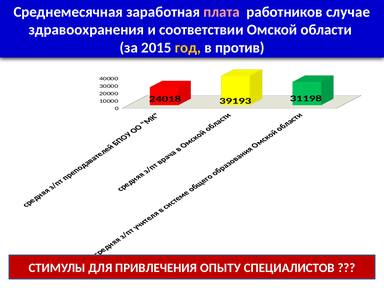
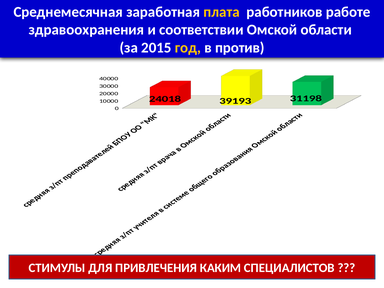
плата colour: pink -> yellow
случае: случае -> работе
ОПЫТУ: ОПЫТУ -> КАКИМ
